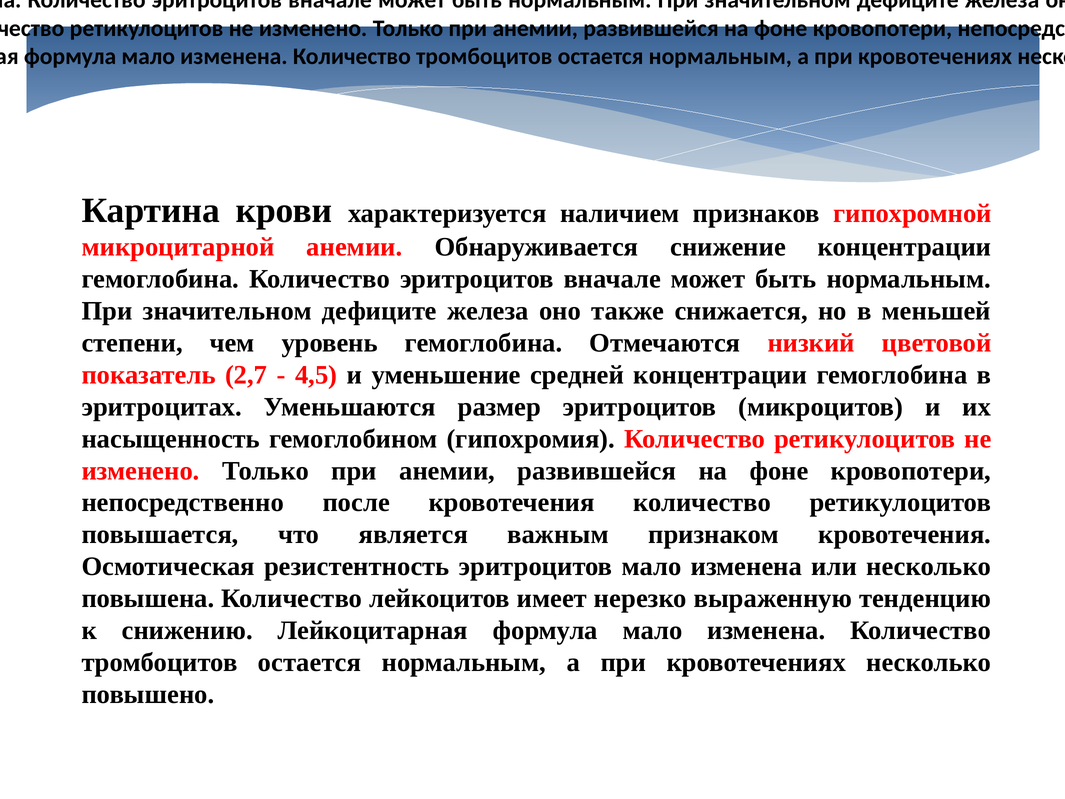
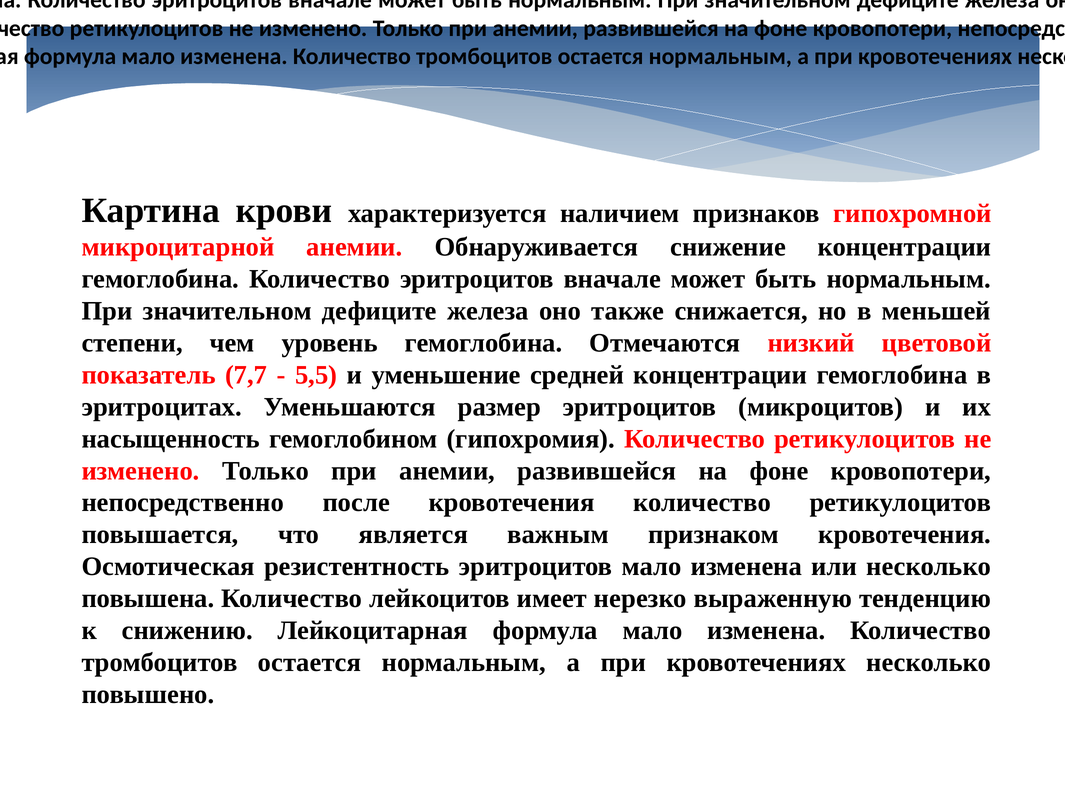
2,7: 2,7 -> 7,7
4,5: 4,5 -> 5,5
